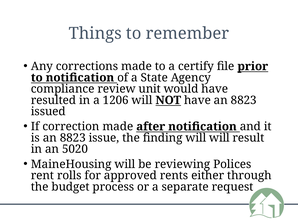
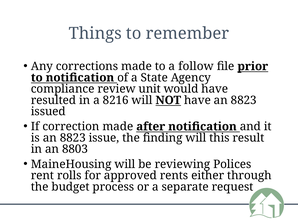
certify: certify -> follow
1206: 1206 -> 8216
will will: will -> this
5020: 5020 -> 8803
